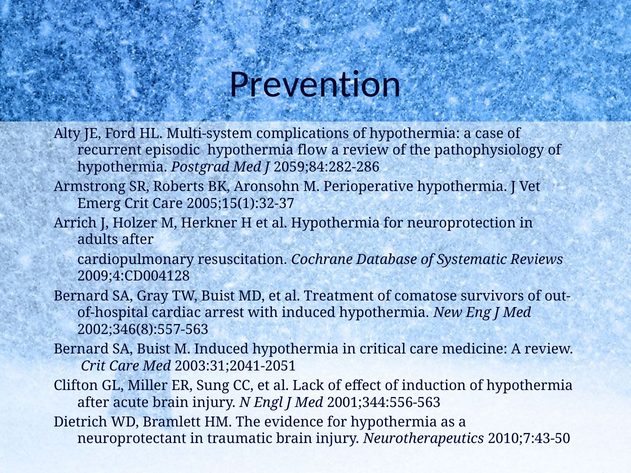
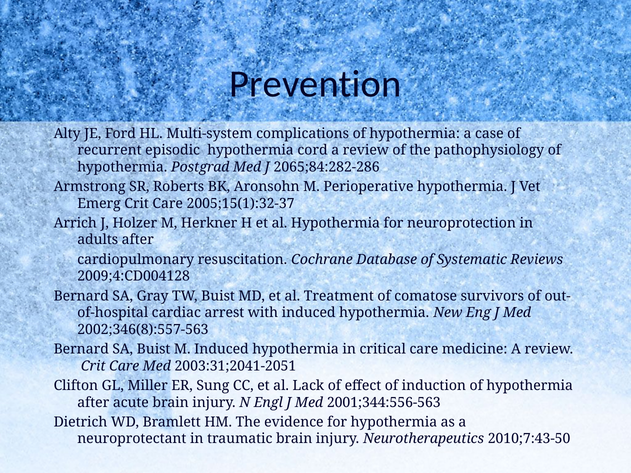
flow: flow -> cord
2059;84:282-286: 2059;84:282-286 -> 2065;84:282-286
